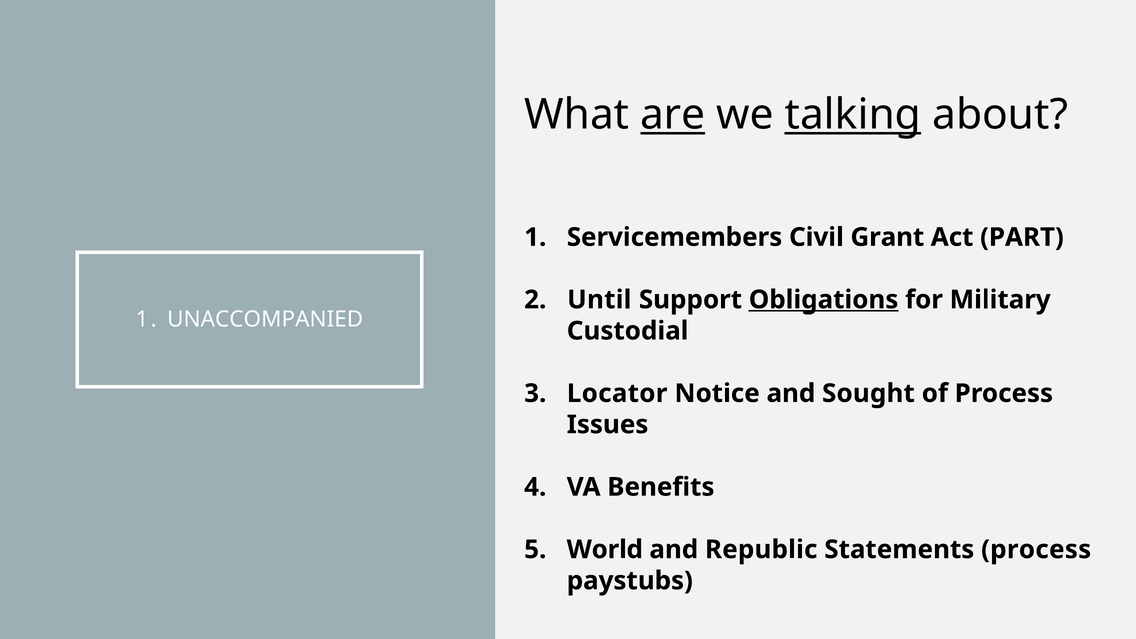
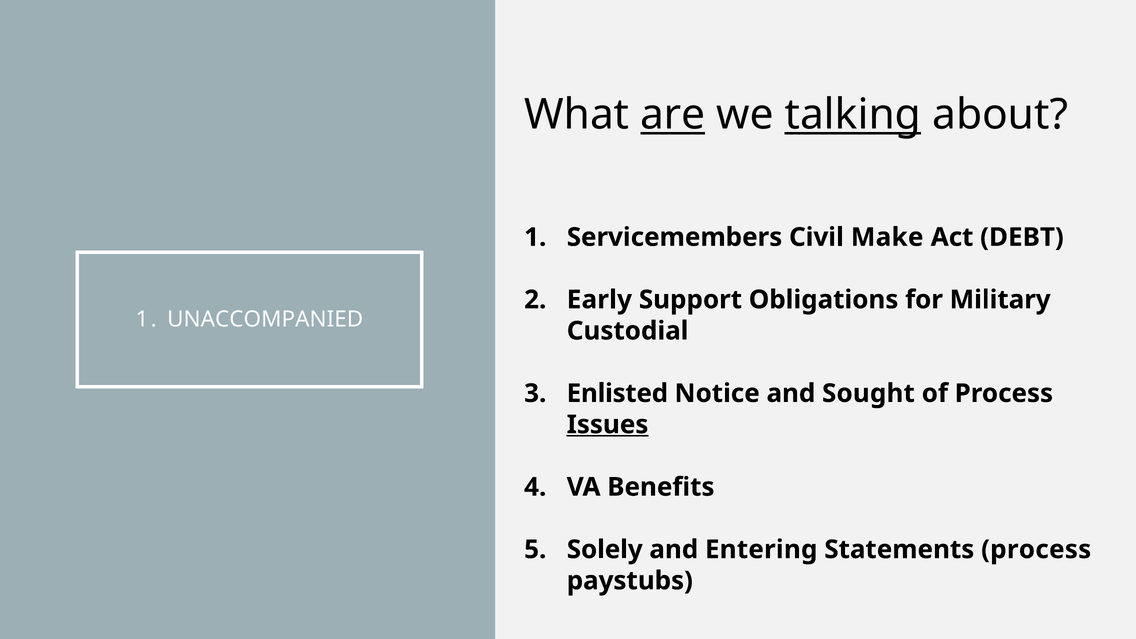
Grant: Grant -> Make
PART: PART -> DEBT
Until: Until -> Early
Obligations underline: present -> none
Locator: Locator -> Enlisted
Issues underline: none -> present
World: World -> Solely
Republic: Republic -> Entering
